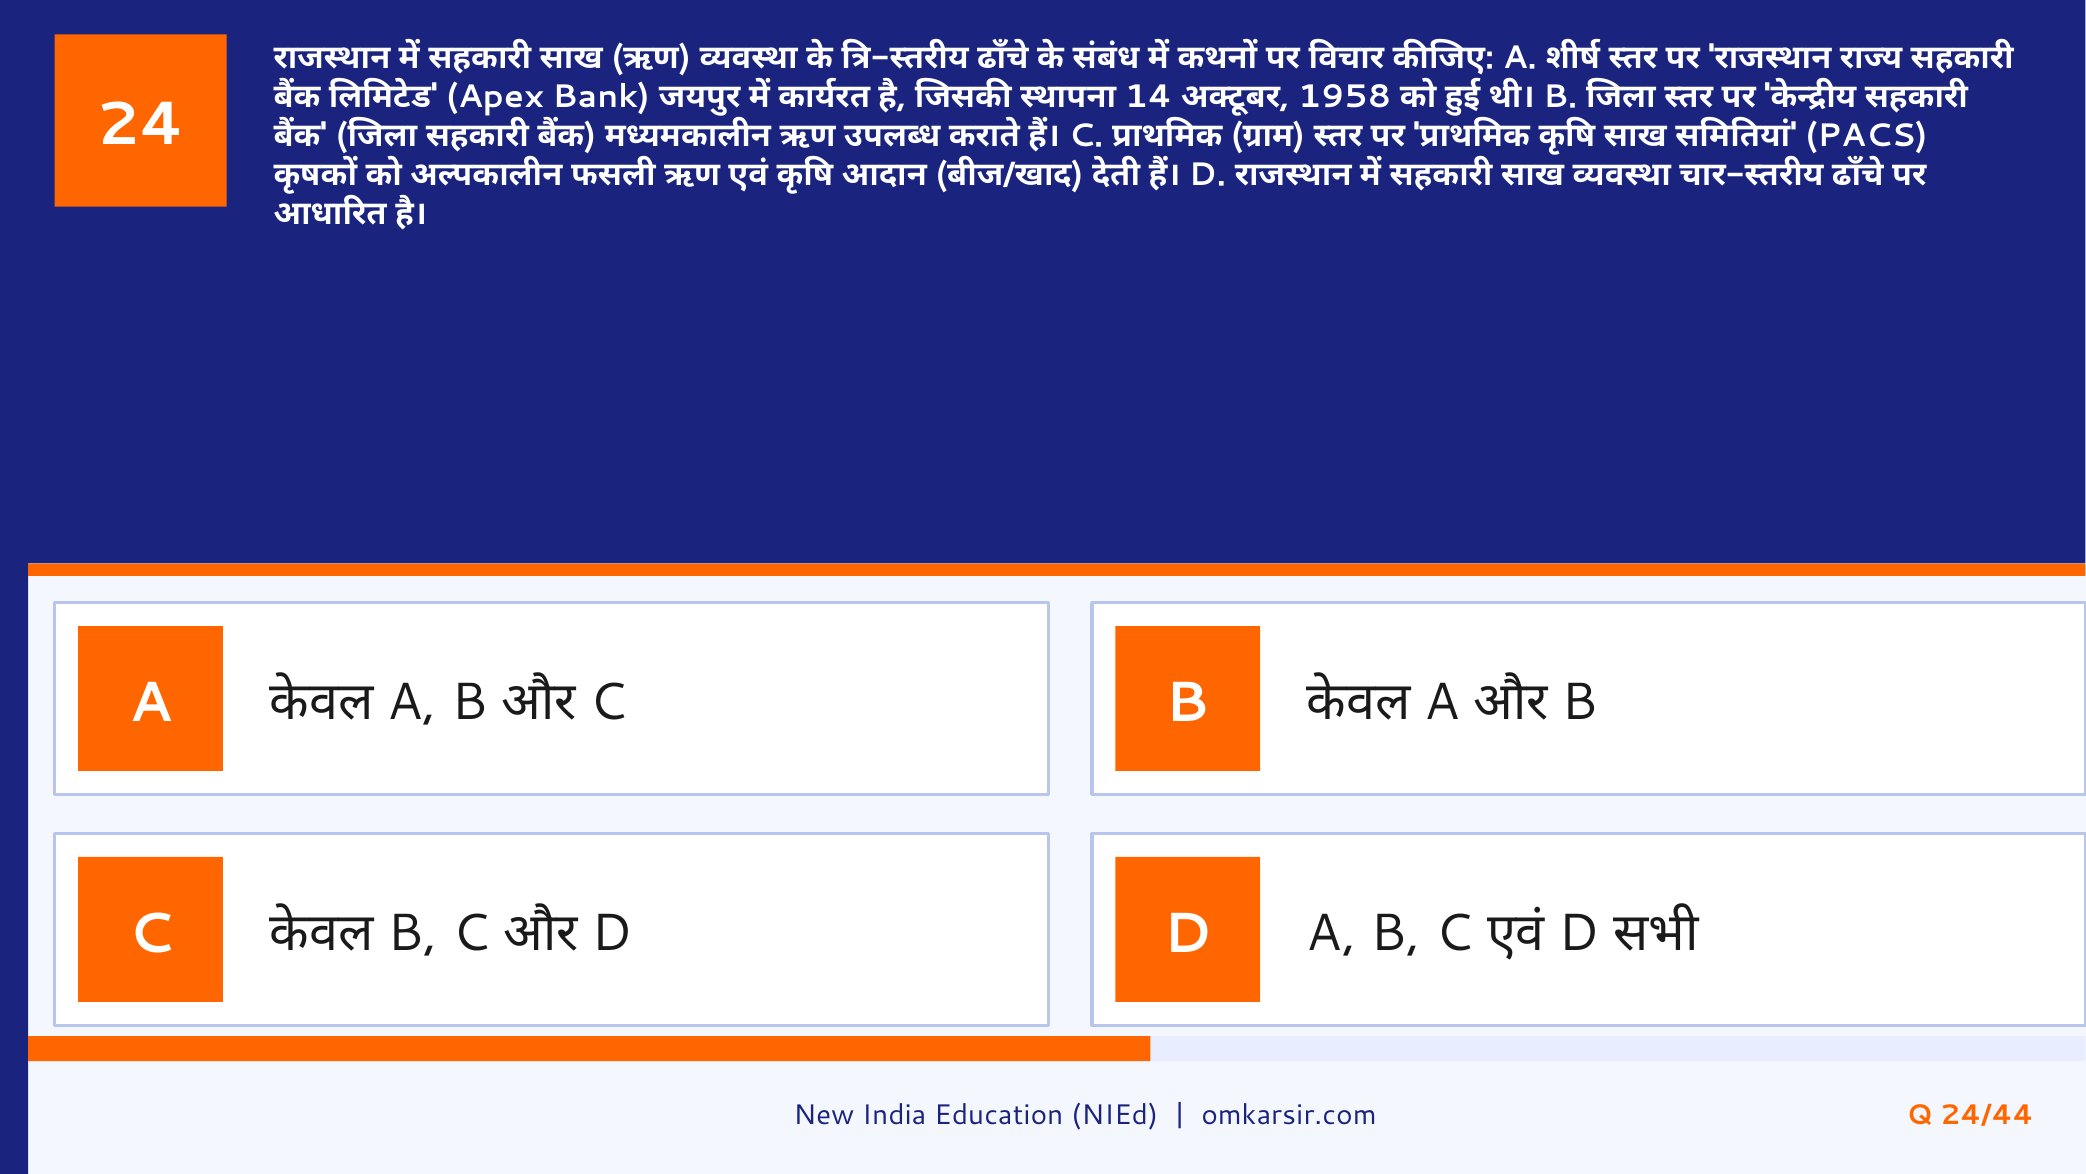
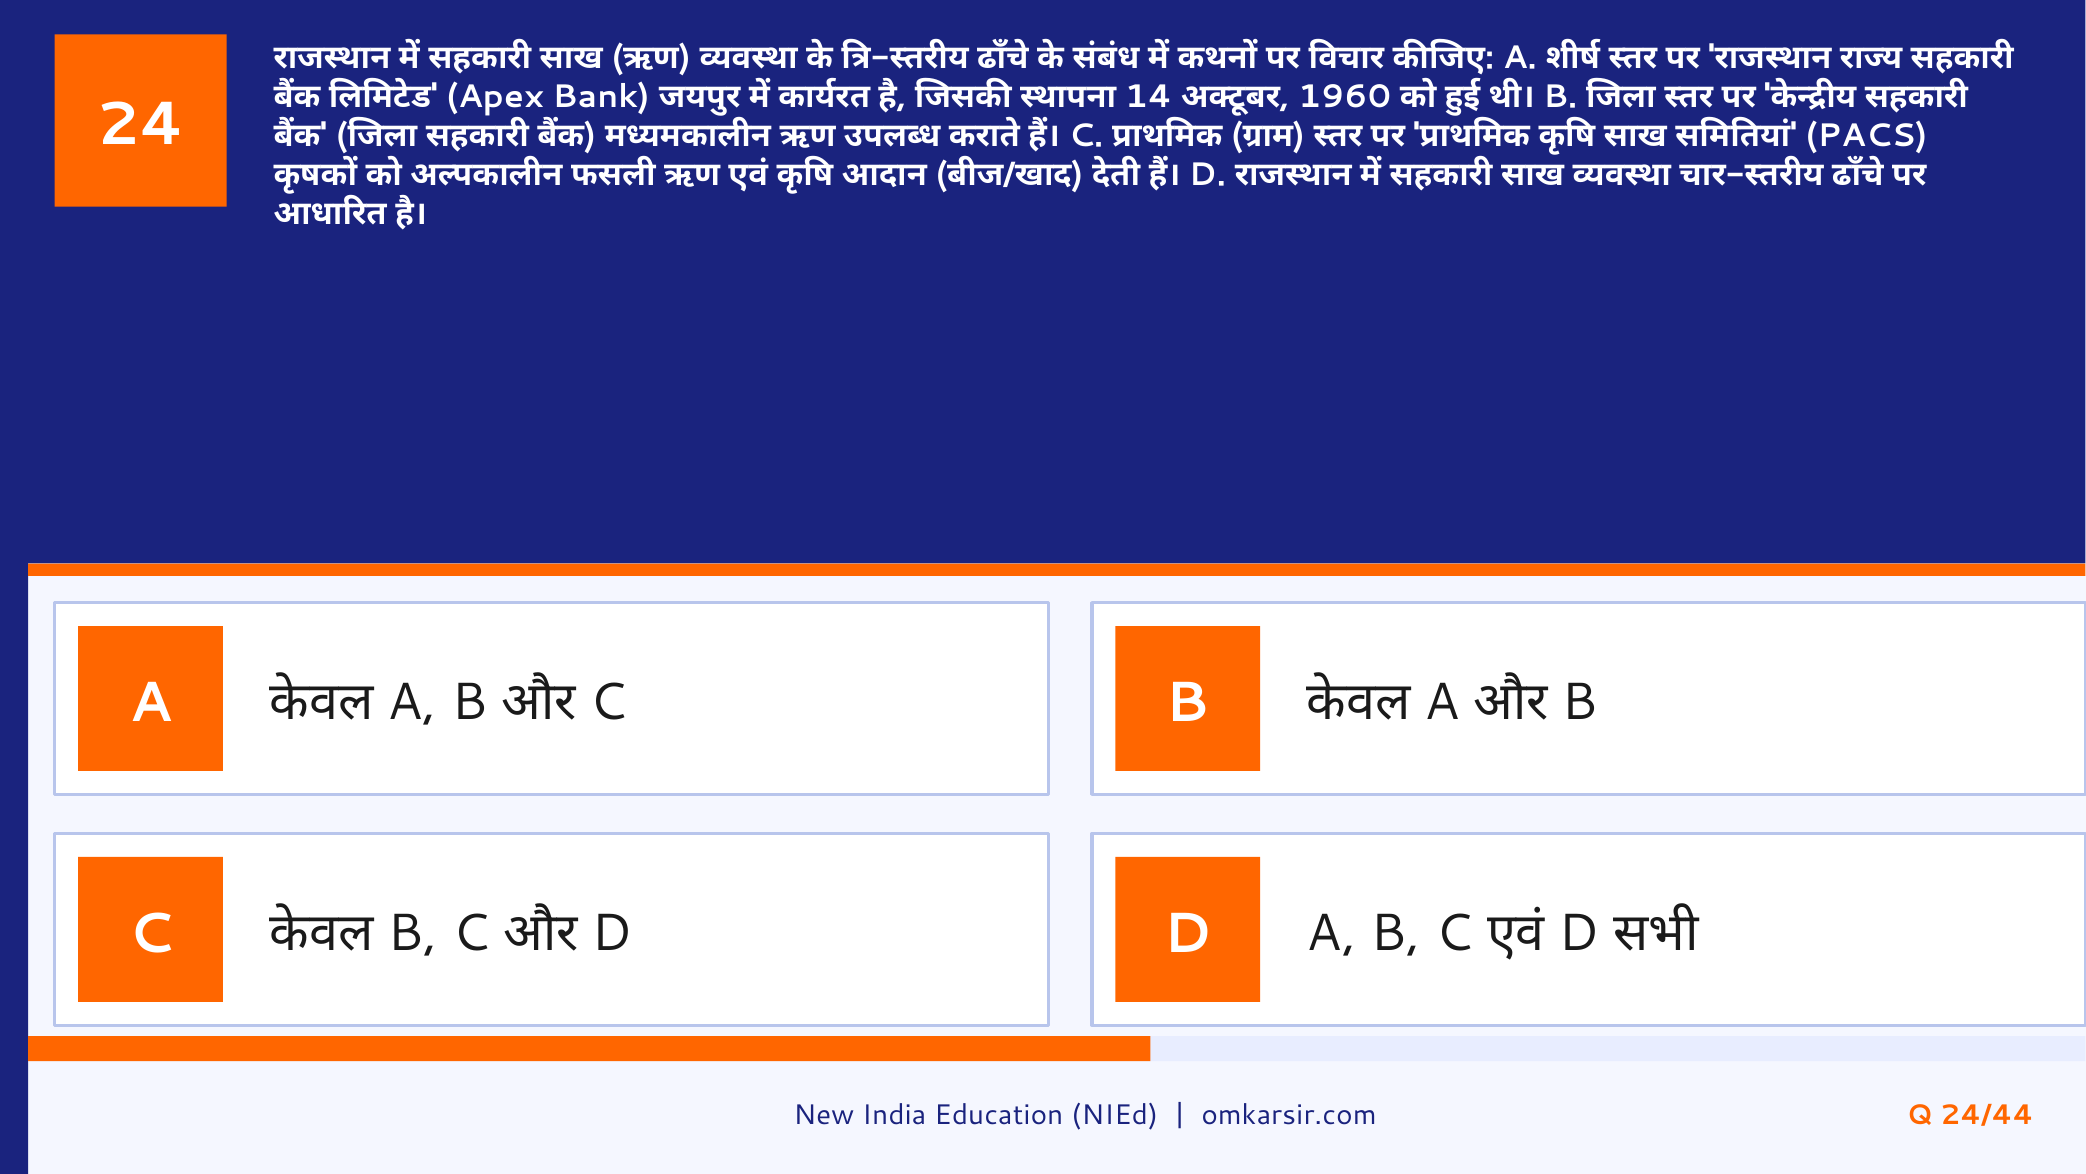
1958: 1958 -> 1960
